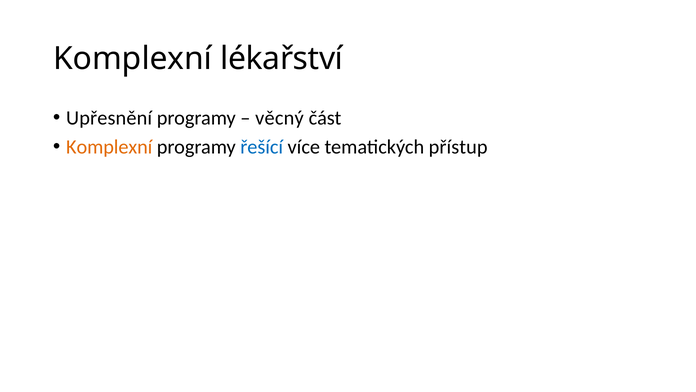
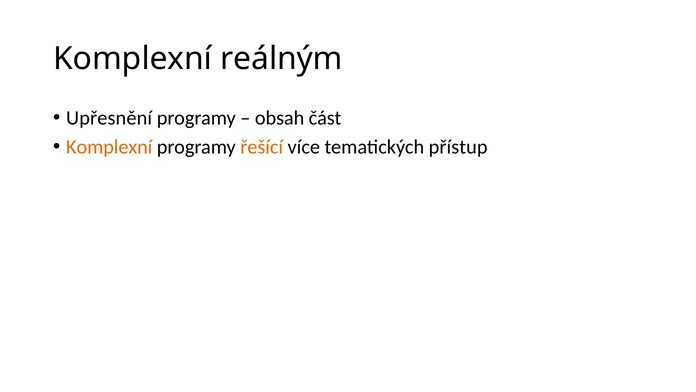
lékařství: lékařství -> reálným
věcný: věcný -> obsah
řešící colour: blue -> orange
